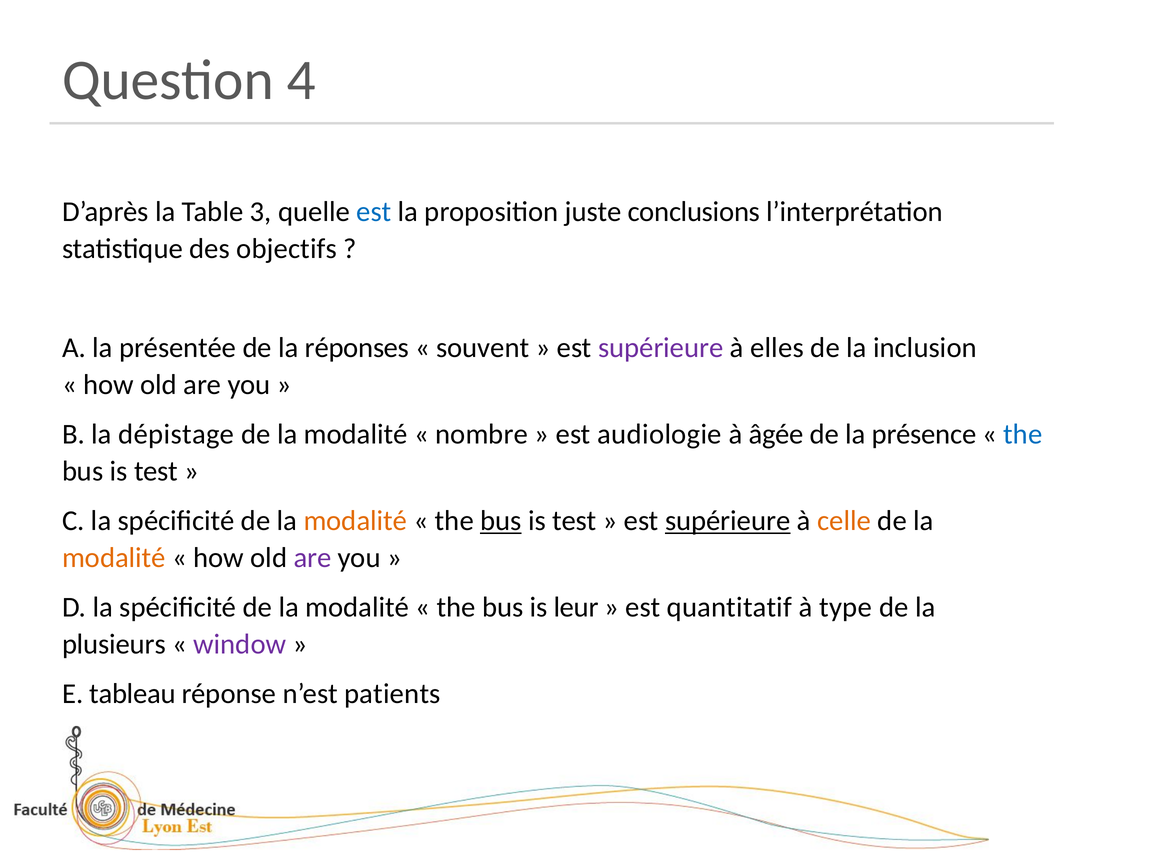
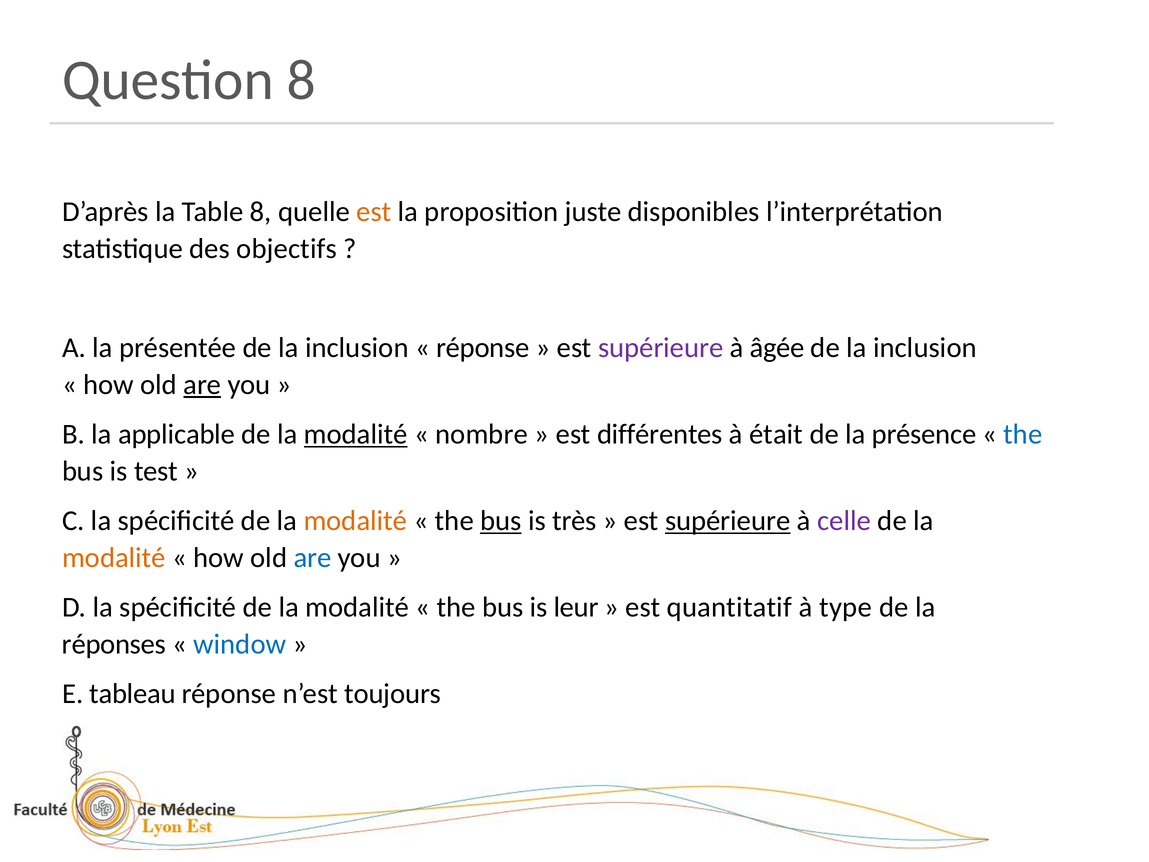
Question 4: 4 -> 8
Table 3: 3 -> 8
est at (374, 212) colour: blue -> orange
conclusions: conclusions -> disponibles
réponses at (357, 348): réponses -> inclusion
souvent at (483, 348): souvent -> réponse
elles: elles -> âgée
are at (202, 385) underline: none -> present
dépistage: dépistage -> applicable
modalité at (356, 434) underline: none -> present
audiologie: audiologie -> différentes
âgée: âgée -> était
test at (574, 521): test -> très
celle colour: orange -> purple
are at (313, 558) colour: purple -> blue
plusieurs: plusieurs -> réponses
window colour: purple -> blue
patients: patients -> toujours
